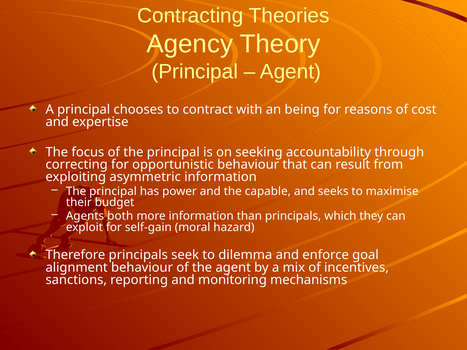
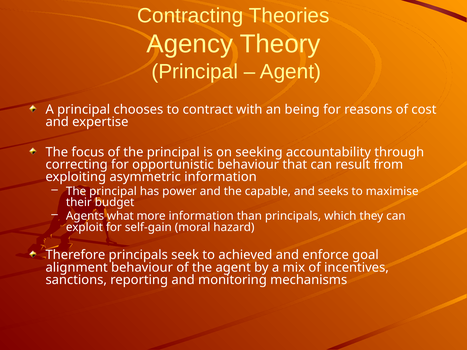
both: both -> what
dilemma: dilemma -> achieved
